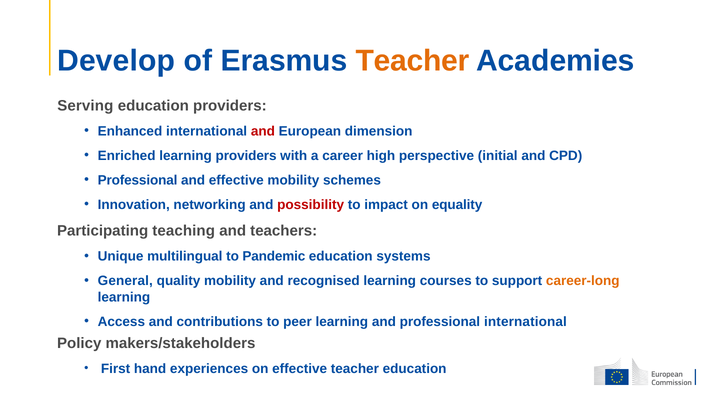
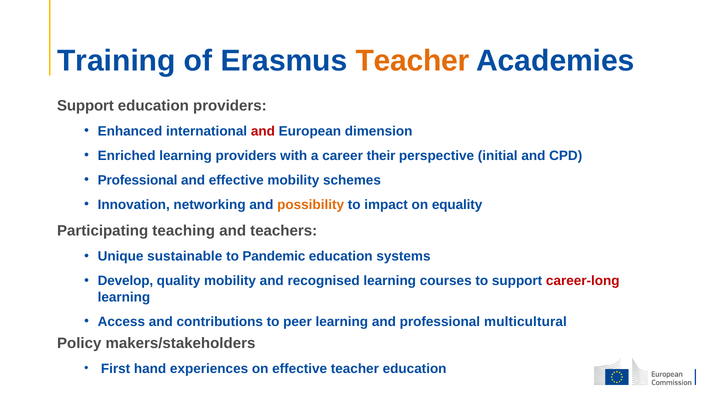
Develop: Develop -> Training
Serving at (85, 106): Serving -> Support
high: high -> their
possibility colour: red -> orange
multilingual: multilingual -> sustainable
General: General -> Develop
career-long colour: orange -> red
professional international: international -> multicultural
